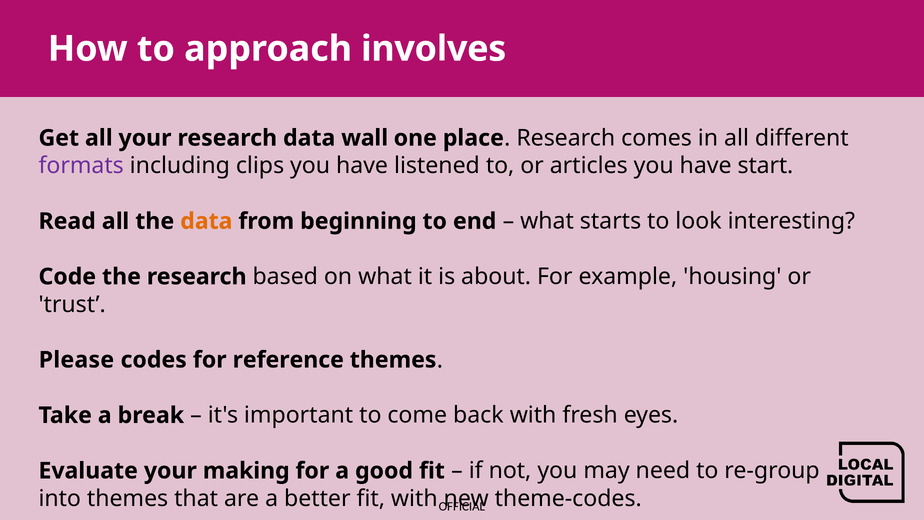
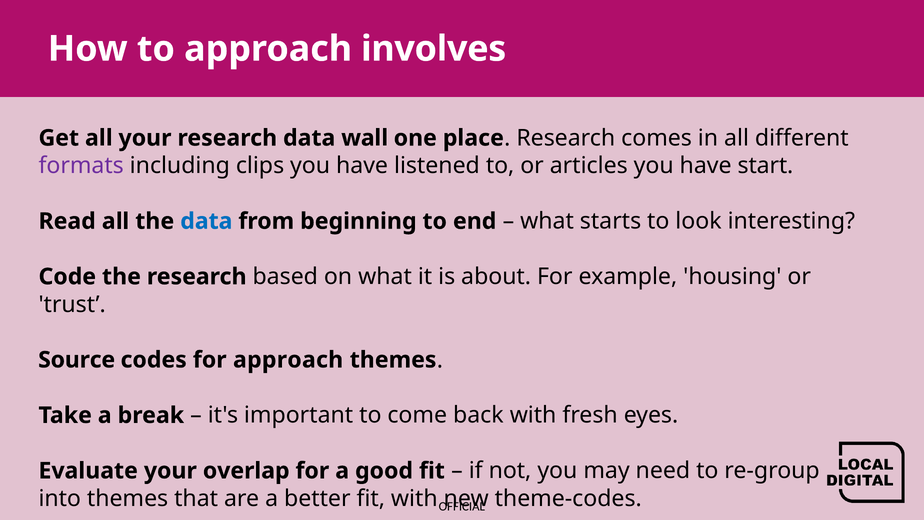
data at (206, 221) colour: orange -> blue
Please: Please -> Source
for reference: reference -> approach
making: making -> overlap
